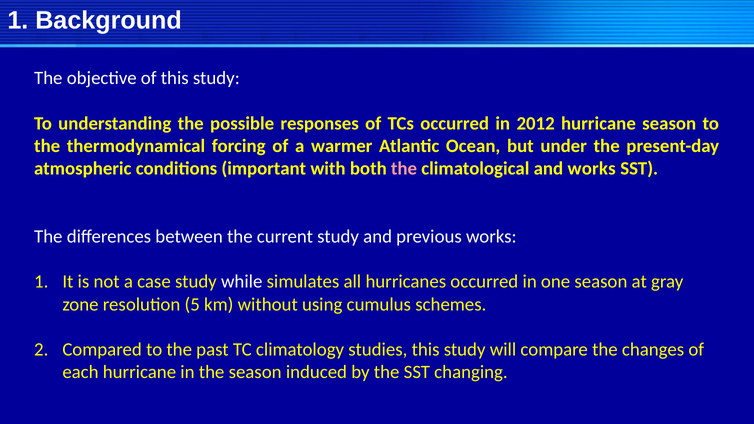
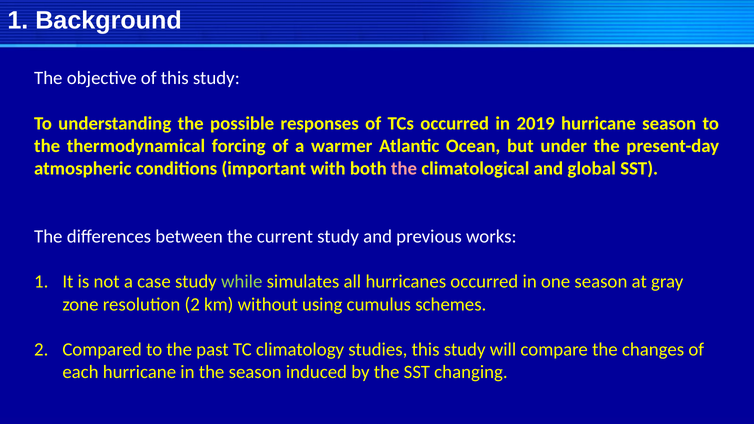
2012: 2012 -> 2019
and works: works -> global
while colour: white -> light green
resolution 5: 5 -> 2
